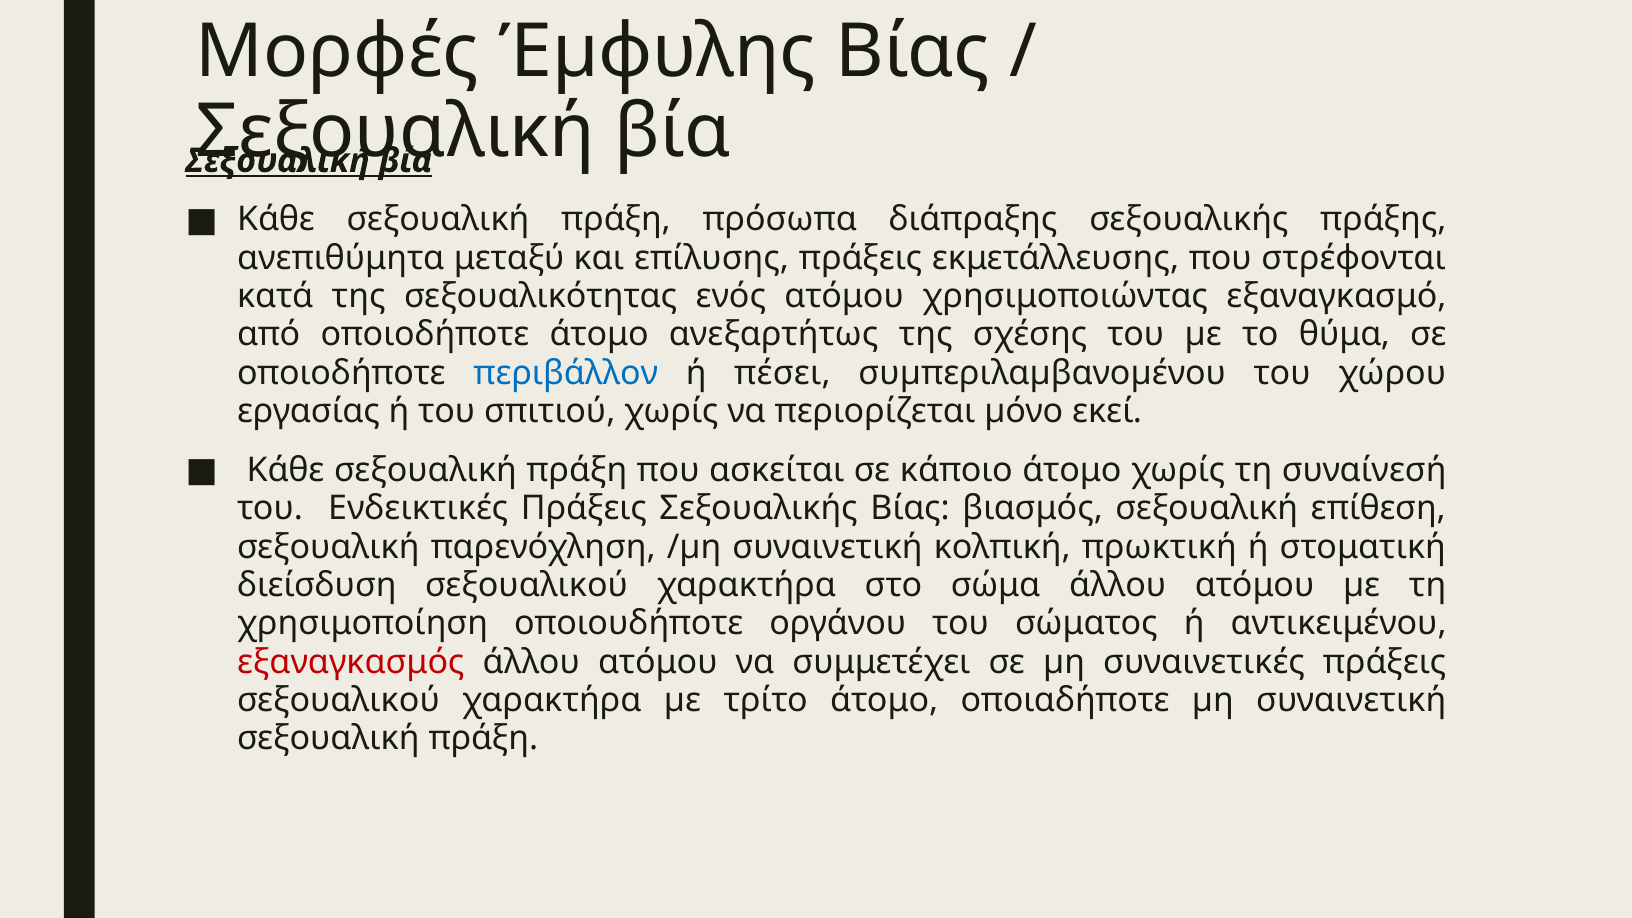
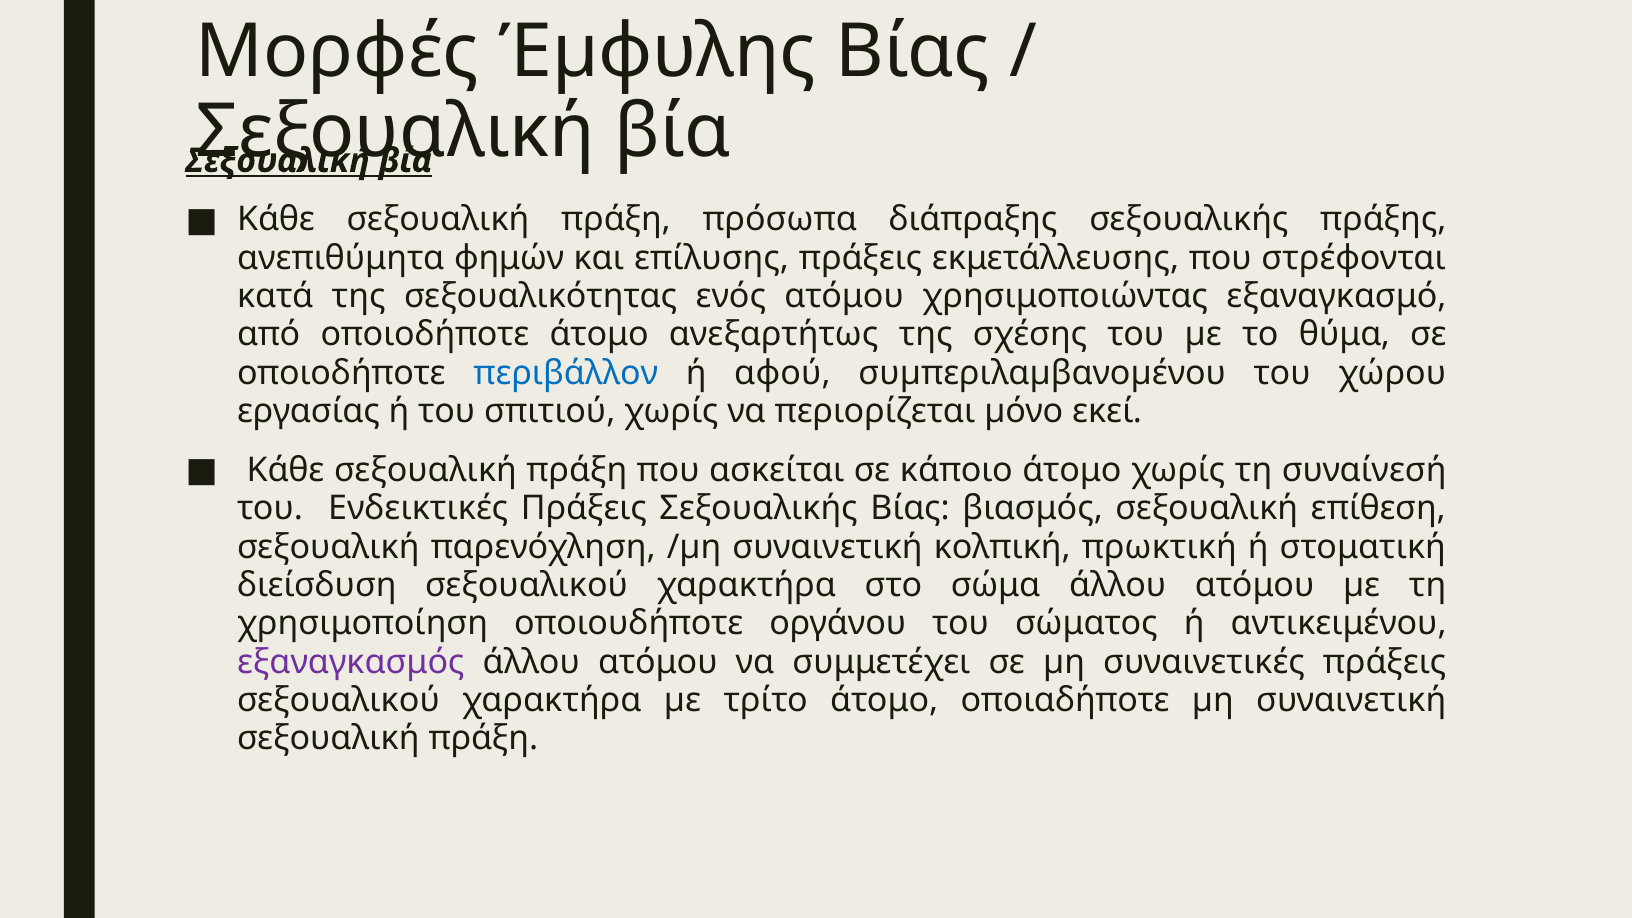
μεταξύ: μεταξύ -> φημών
πέσει: πέσει -> αφού
εξαναγκασμός colour: red -> purple
